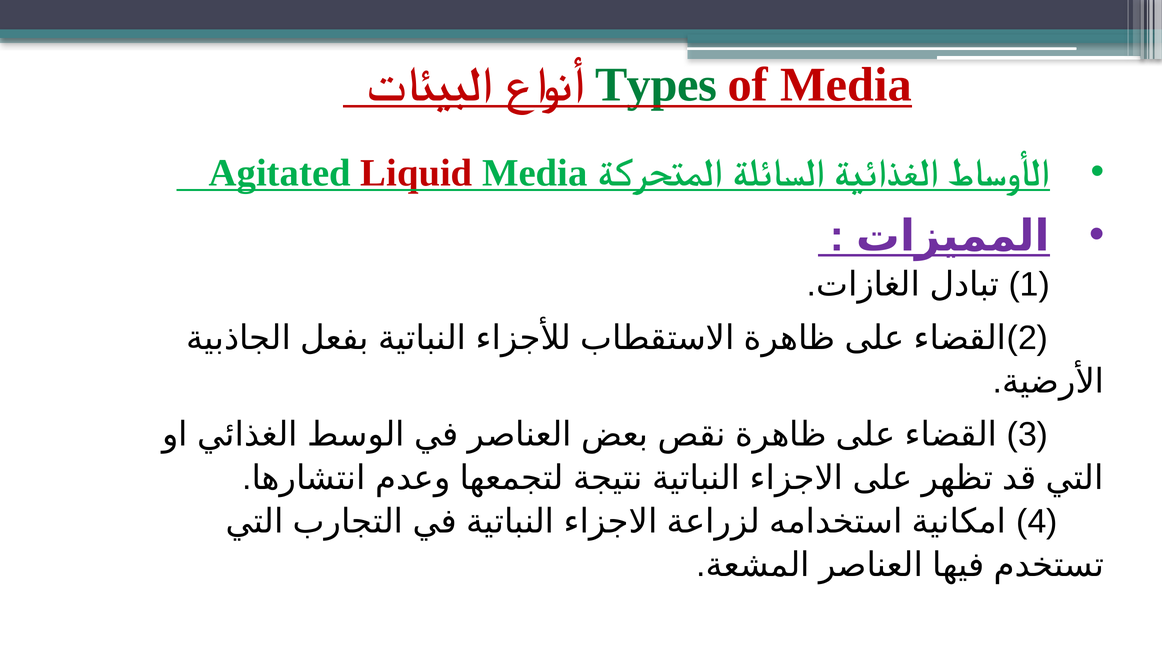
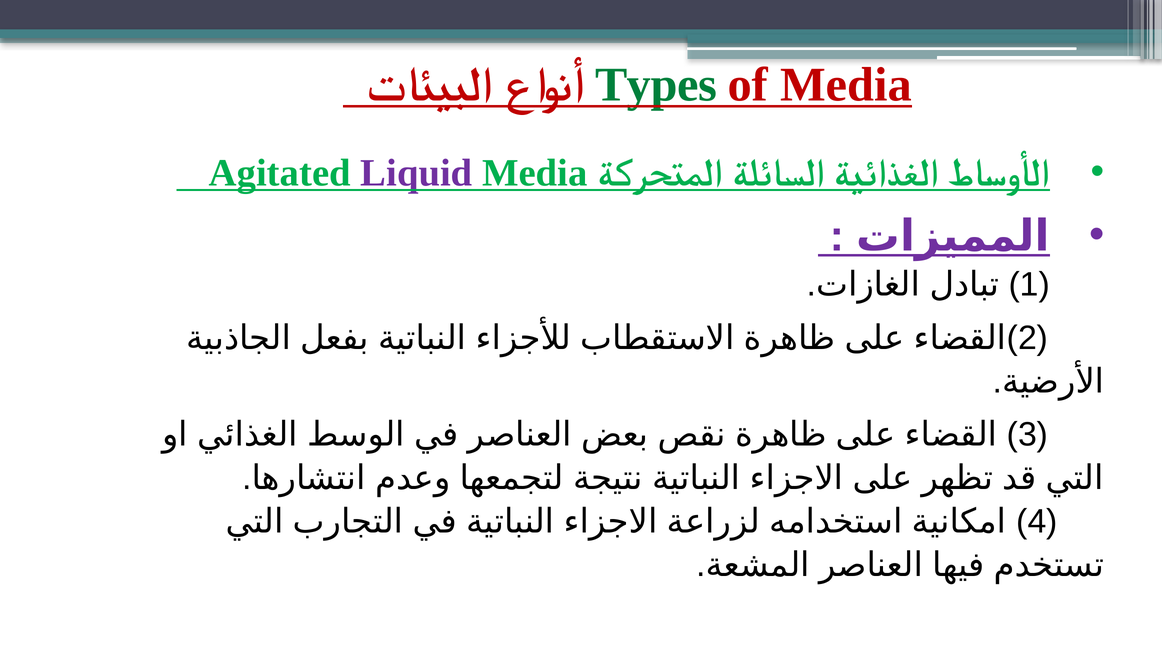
Liquid colour: red -> purple
